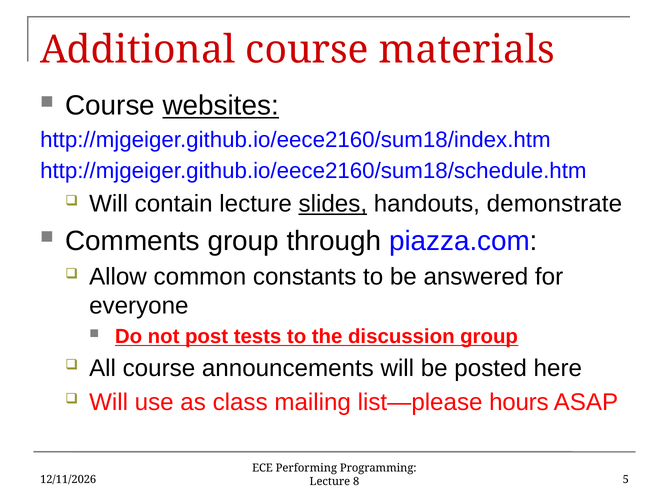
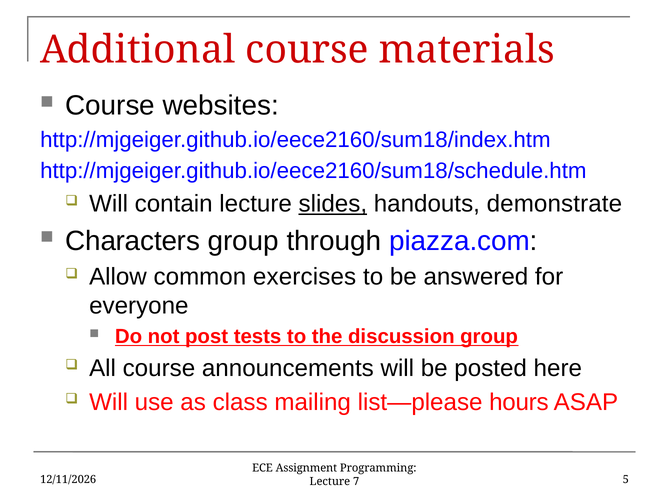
websites underline: present -> none
Comments: Comments -> Characters
constants: constants -> exercises
Performing: Performing -> Assignment
8: 8 -> 7
